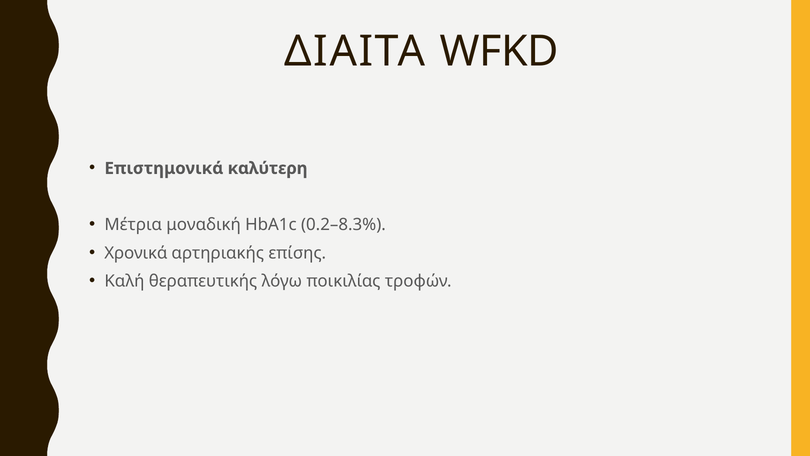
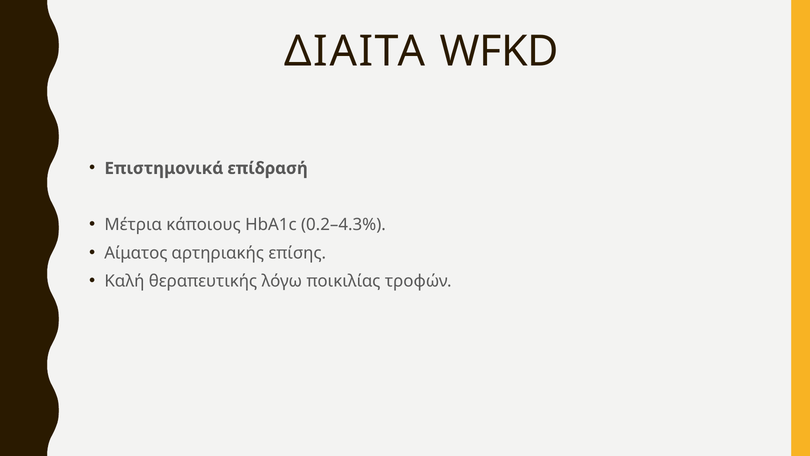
καλύτερη: καλύτερη -> επίδρασή
μοναδική: μοναδική -> κάποιους
0.2–8.3%: 0.2–8.3% -> 0.2–4.3%
Χρονικά: Χρονικά -> Αίματος
